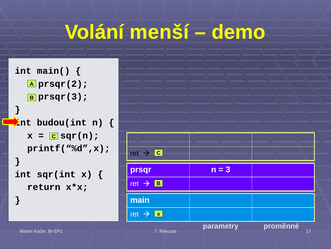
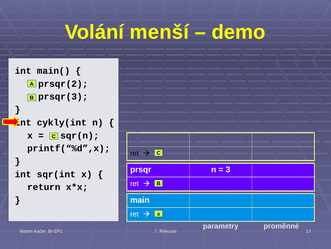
budou(int: budou(int -> cykly(int
